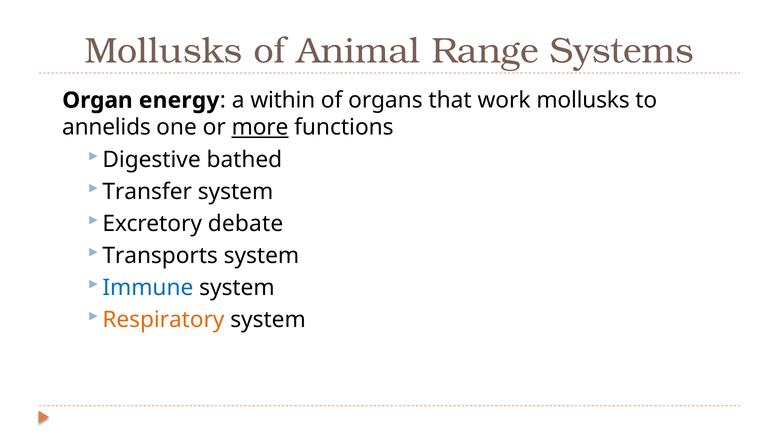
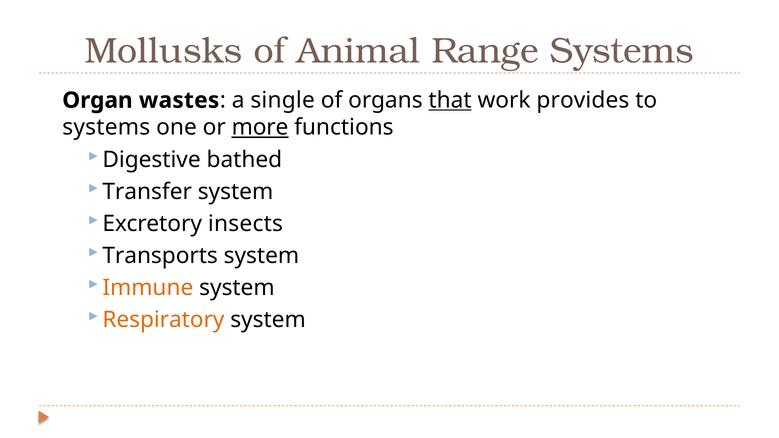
energy: energy -> wastes
within: within -> single
that underline: none -> present
work mollusks: mollusks -> provides
annelids at (106, 128): annelids -> systems
debate: debate -> insects
Immune colour: blue -> orange
